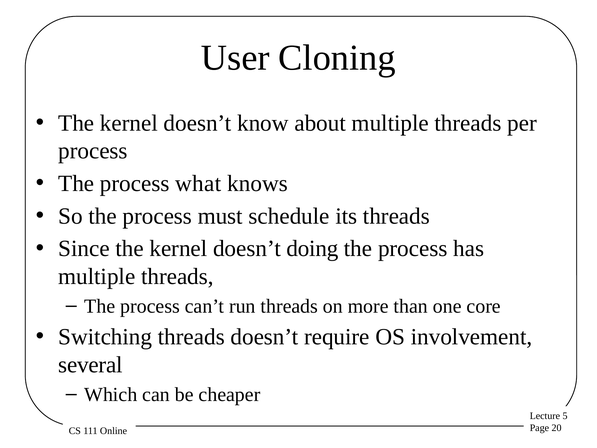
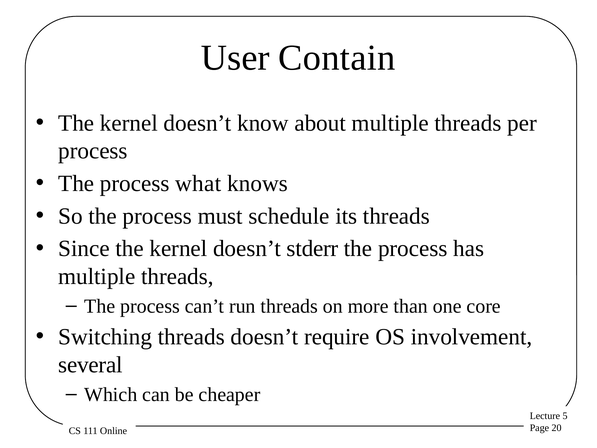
Cloning: Cloning -> Contain
doing: doing -> stderr
